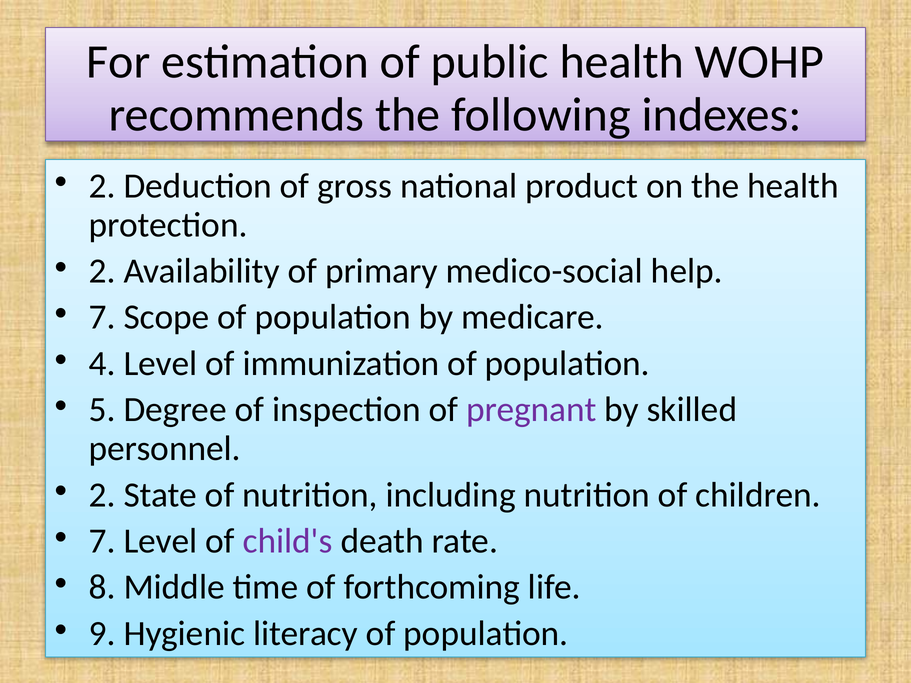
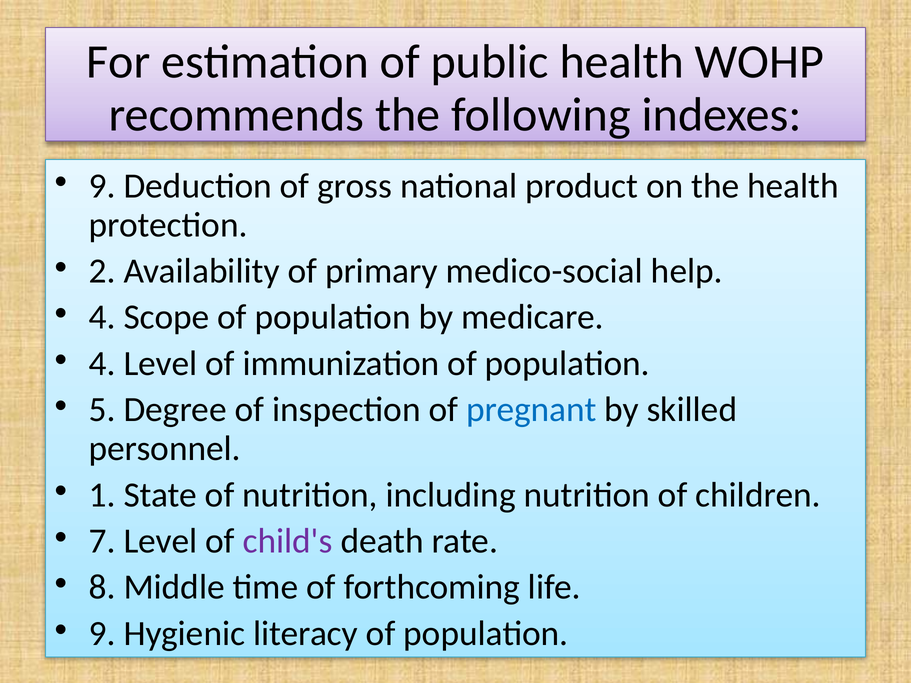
2 at (102, 186): 2 -> 9
7 at (102, 317): 7 -> 4
pregnant colour: purple -> blue
2 at (102, 495): 2 -> 1
